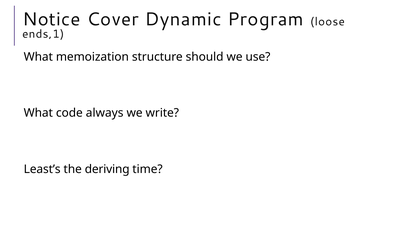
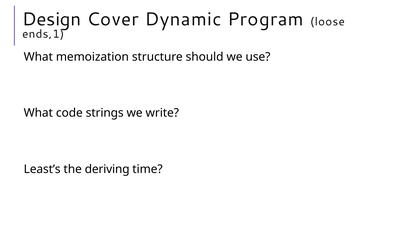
Notice: Notice -> Design
always: always -> strings
